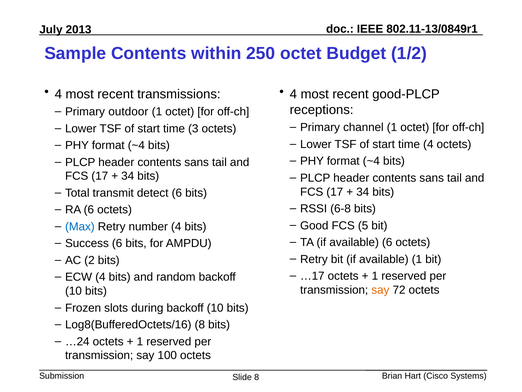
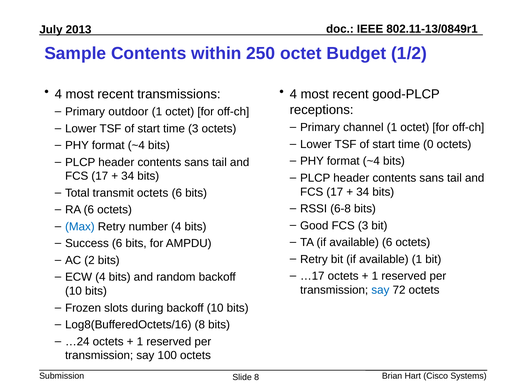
time 4: 4 -> 0
transmit detect: detect -> octets
FCS 5: 5 -> 3
say at (380, 290) colour: orange -> blue
